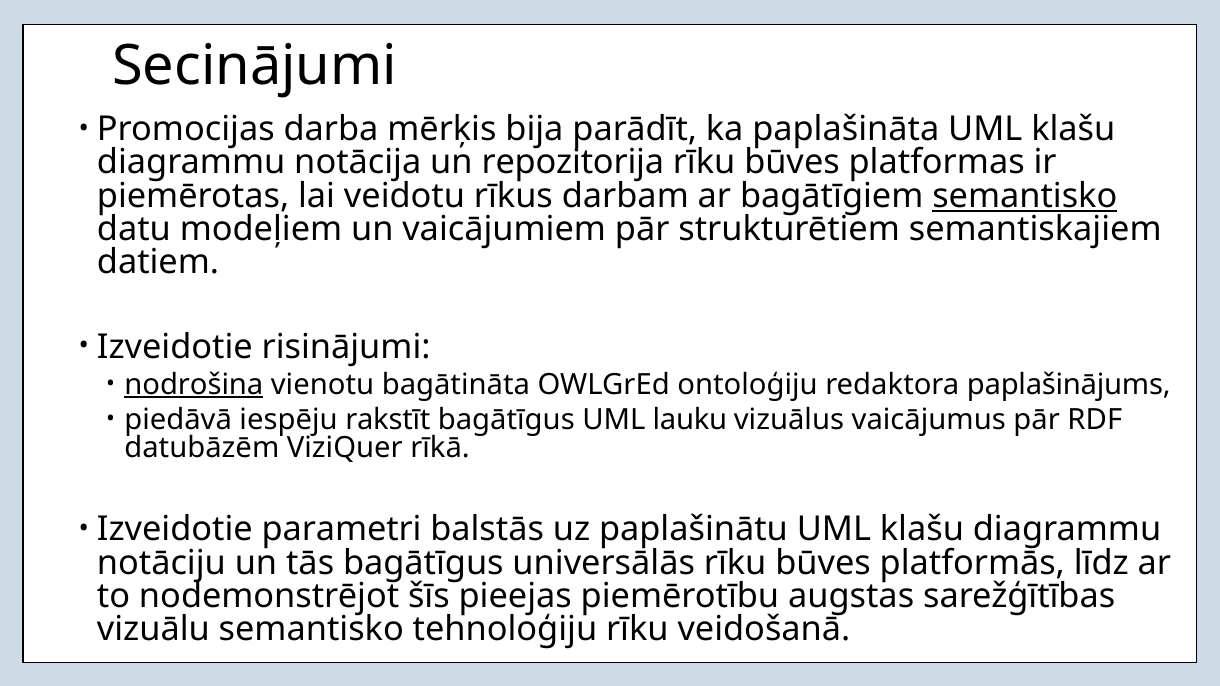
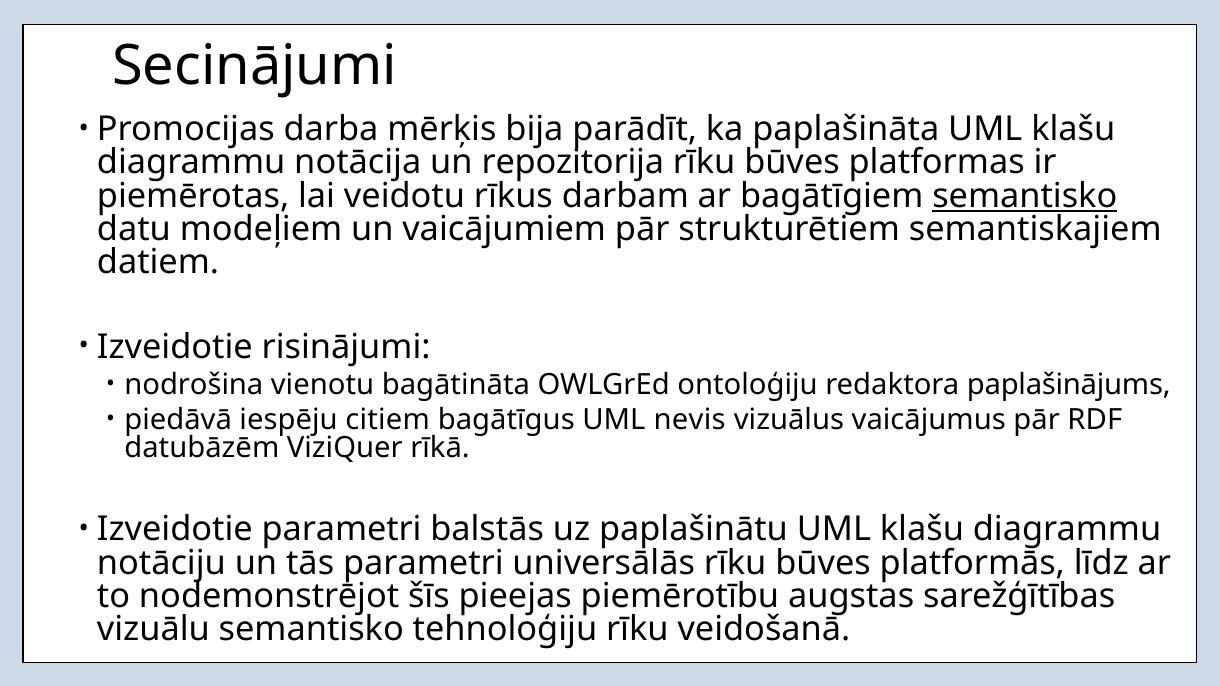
nodrošina underline: present -> none
rakstīt: rakstīt -> citiem
lauku: lauku -> nevis
tās bagātīgus: bagātīgus -> parametri
